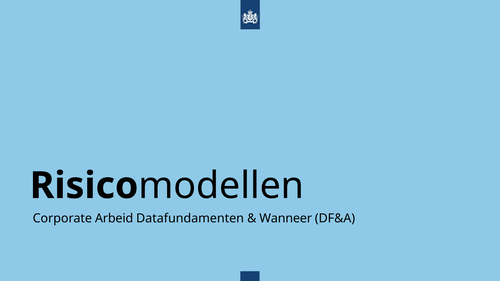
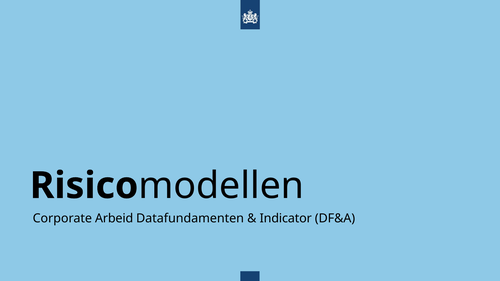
Wanneer: Wanneer -> Indicator
